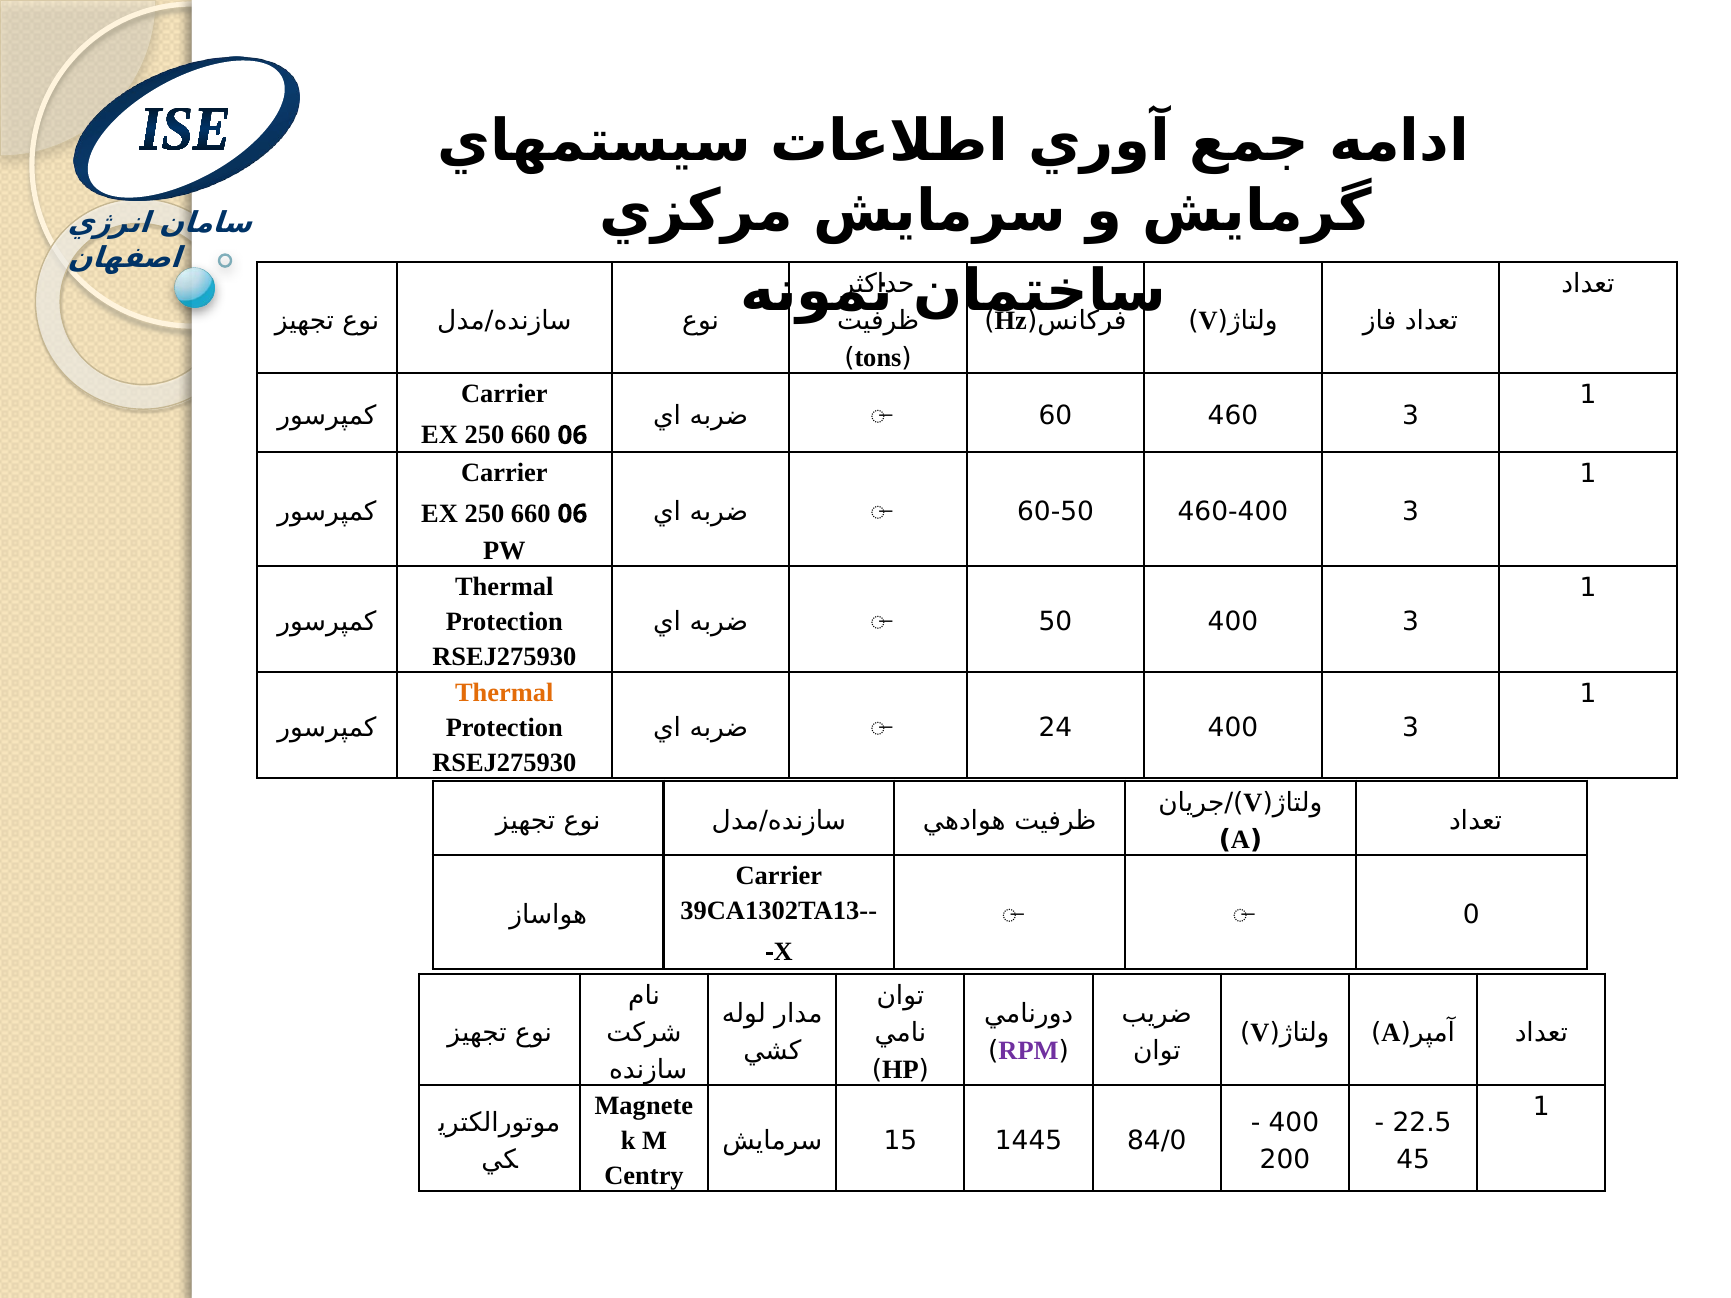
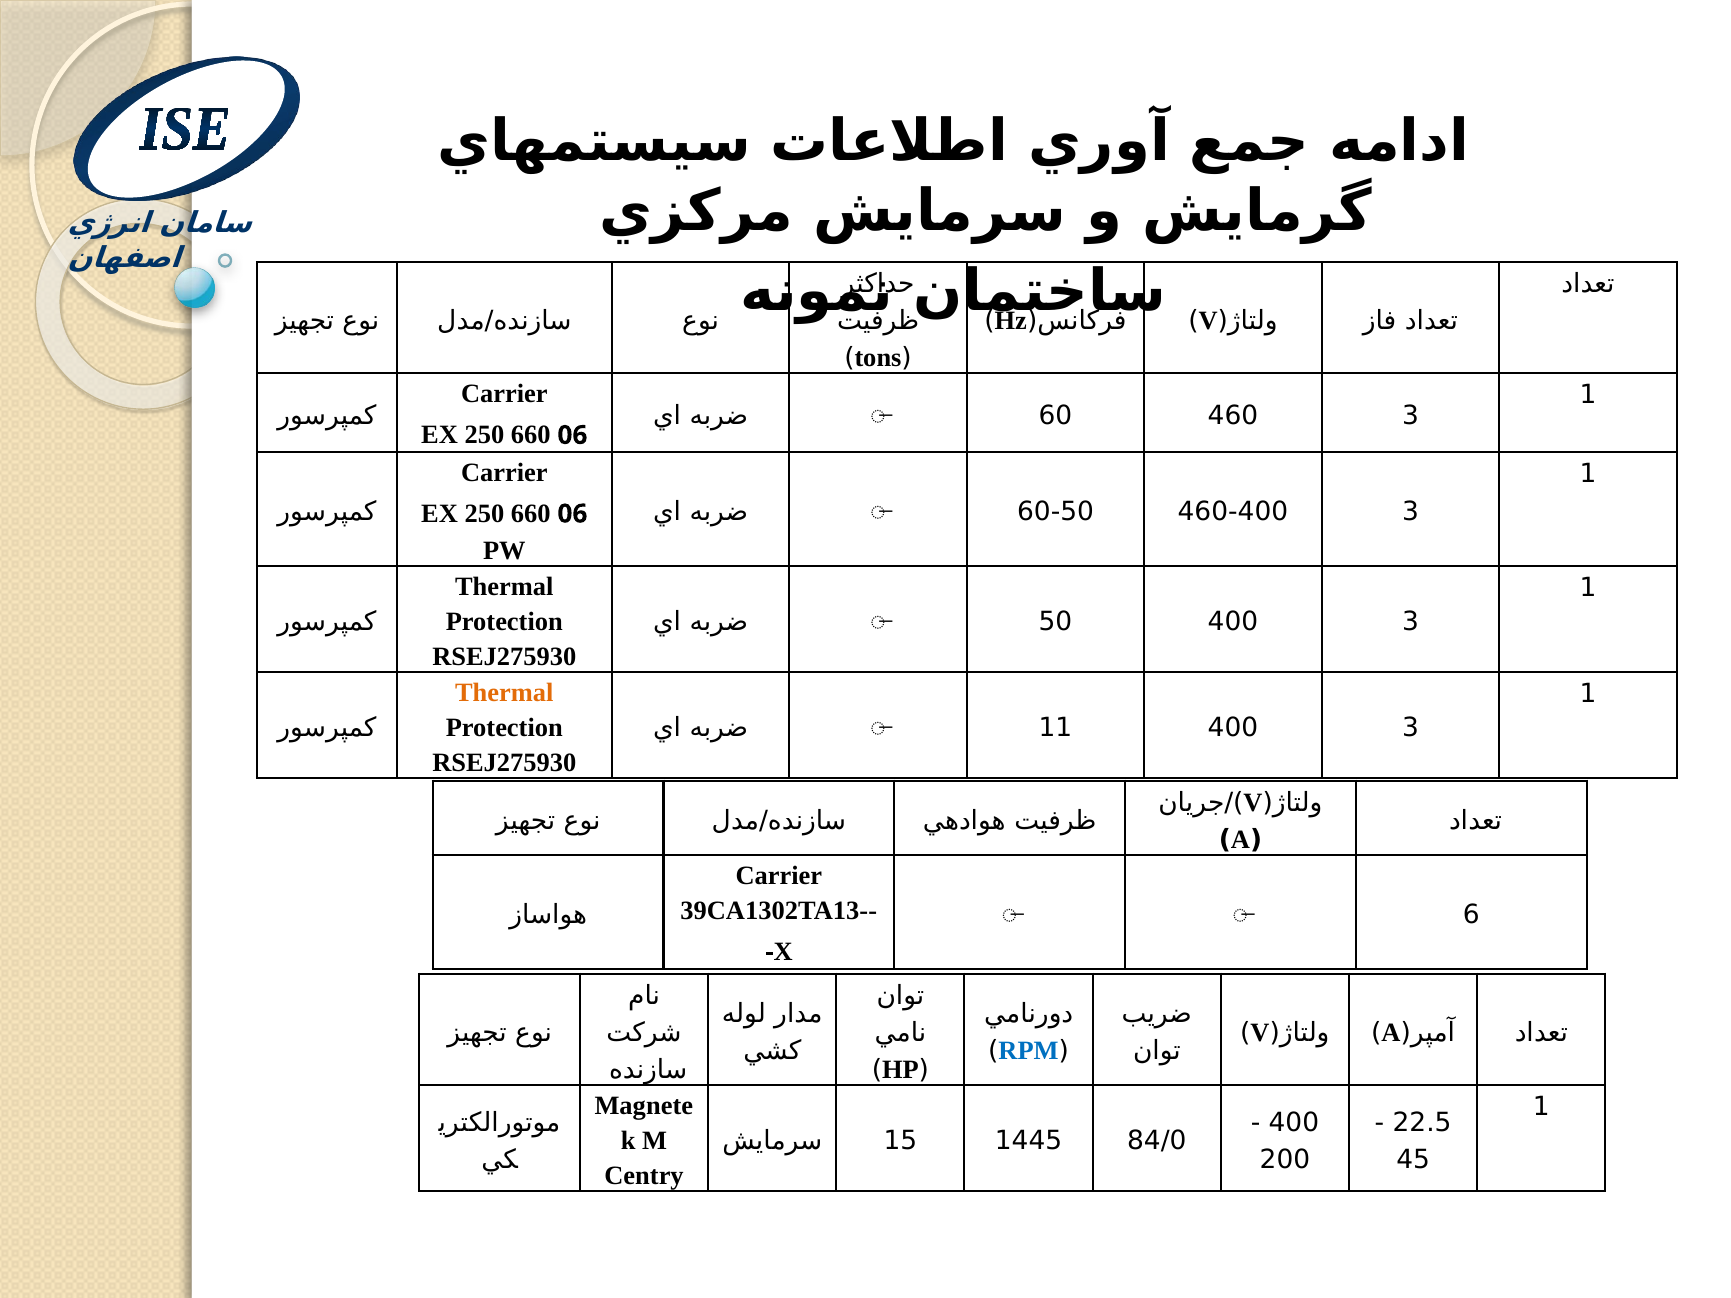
24: 24 -> 11
0: 0 -> 6
RPM colour: purple -> blue
